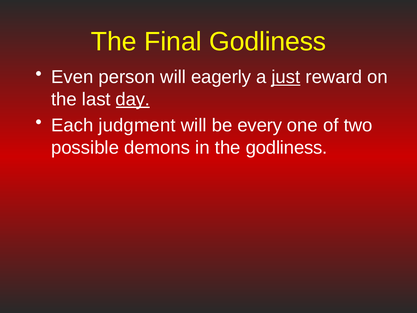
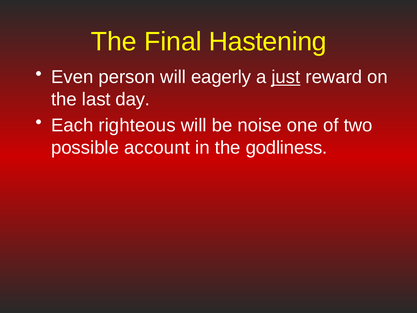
Final Godliness: Godliness -> Hastening
day underline: present -> none
judgment: judgment -> righteous
every: every -> noise
demons: demons -> account
